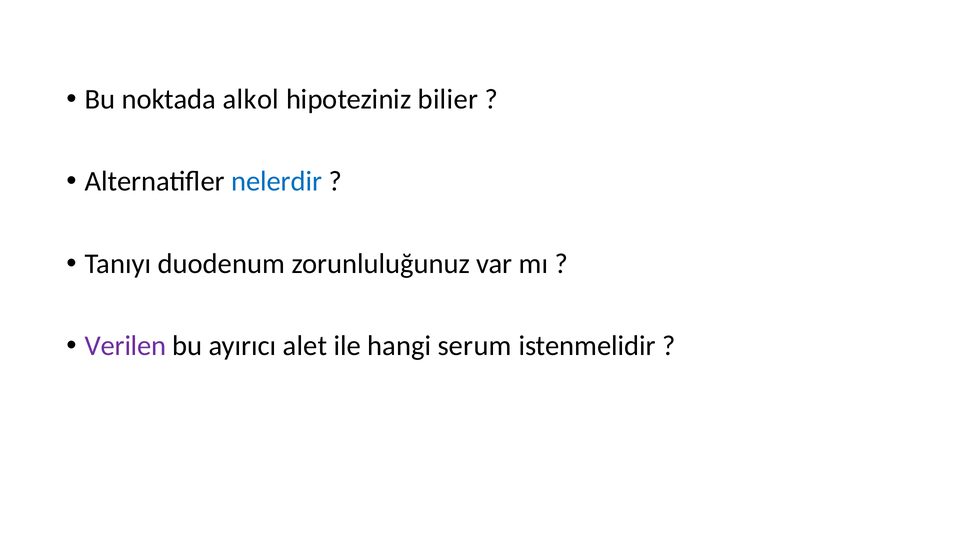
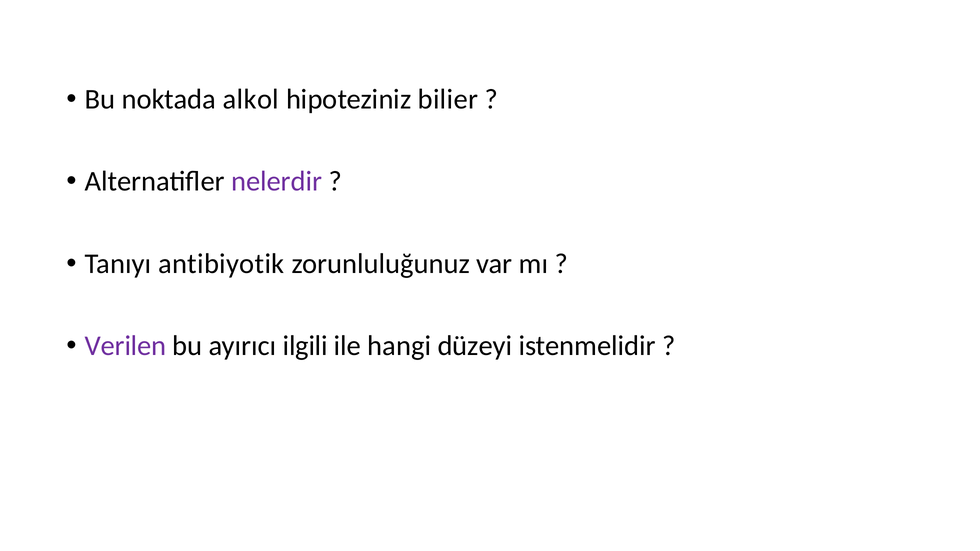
nelerdir colour: blue -> purple
duodenum: duodenum -> antibiyotik
alet: alet -> ilgili
serum: serum -> düzeyi
